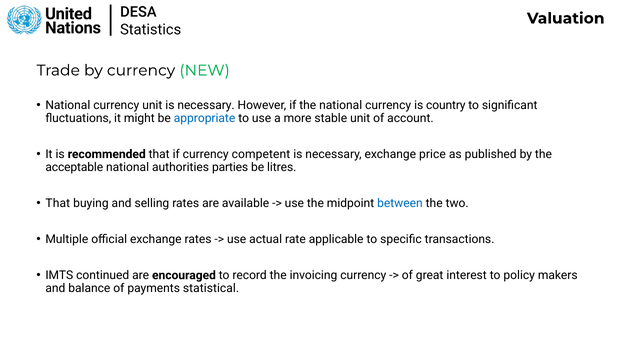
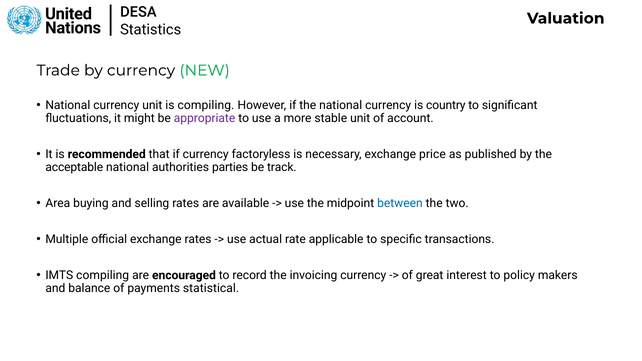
unit is necessary: necessary -> compiling
appropriate colour: blue -> purple
competent: competent -> factoryless
litres: litres -> track
That at (58, 203): That -> Area
IMTS continued: continued -> compiling
